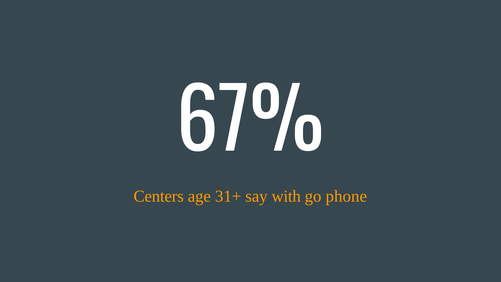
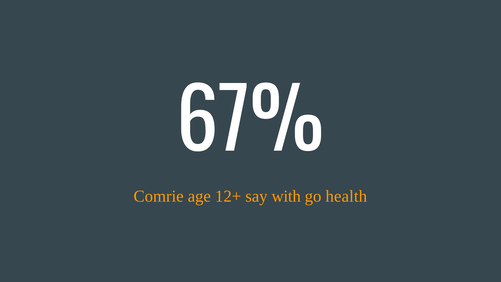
Centers: Centers -> Comrie
31+: 31+ -> 12+
phone: phone -> health
